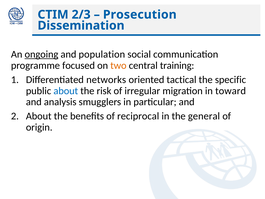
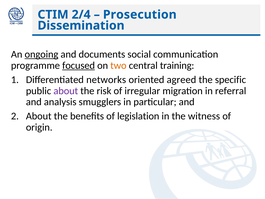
2/3: 2/3 -> 2/4
population: population -> documents
focused underline: none -> present
tactical: tactical -> agreed
about at (66, 91) colour: blue -> purple
toward: toward -> referral
reciprocal: reciprocal -> legislation
general: general -> witness
